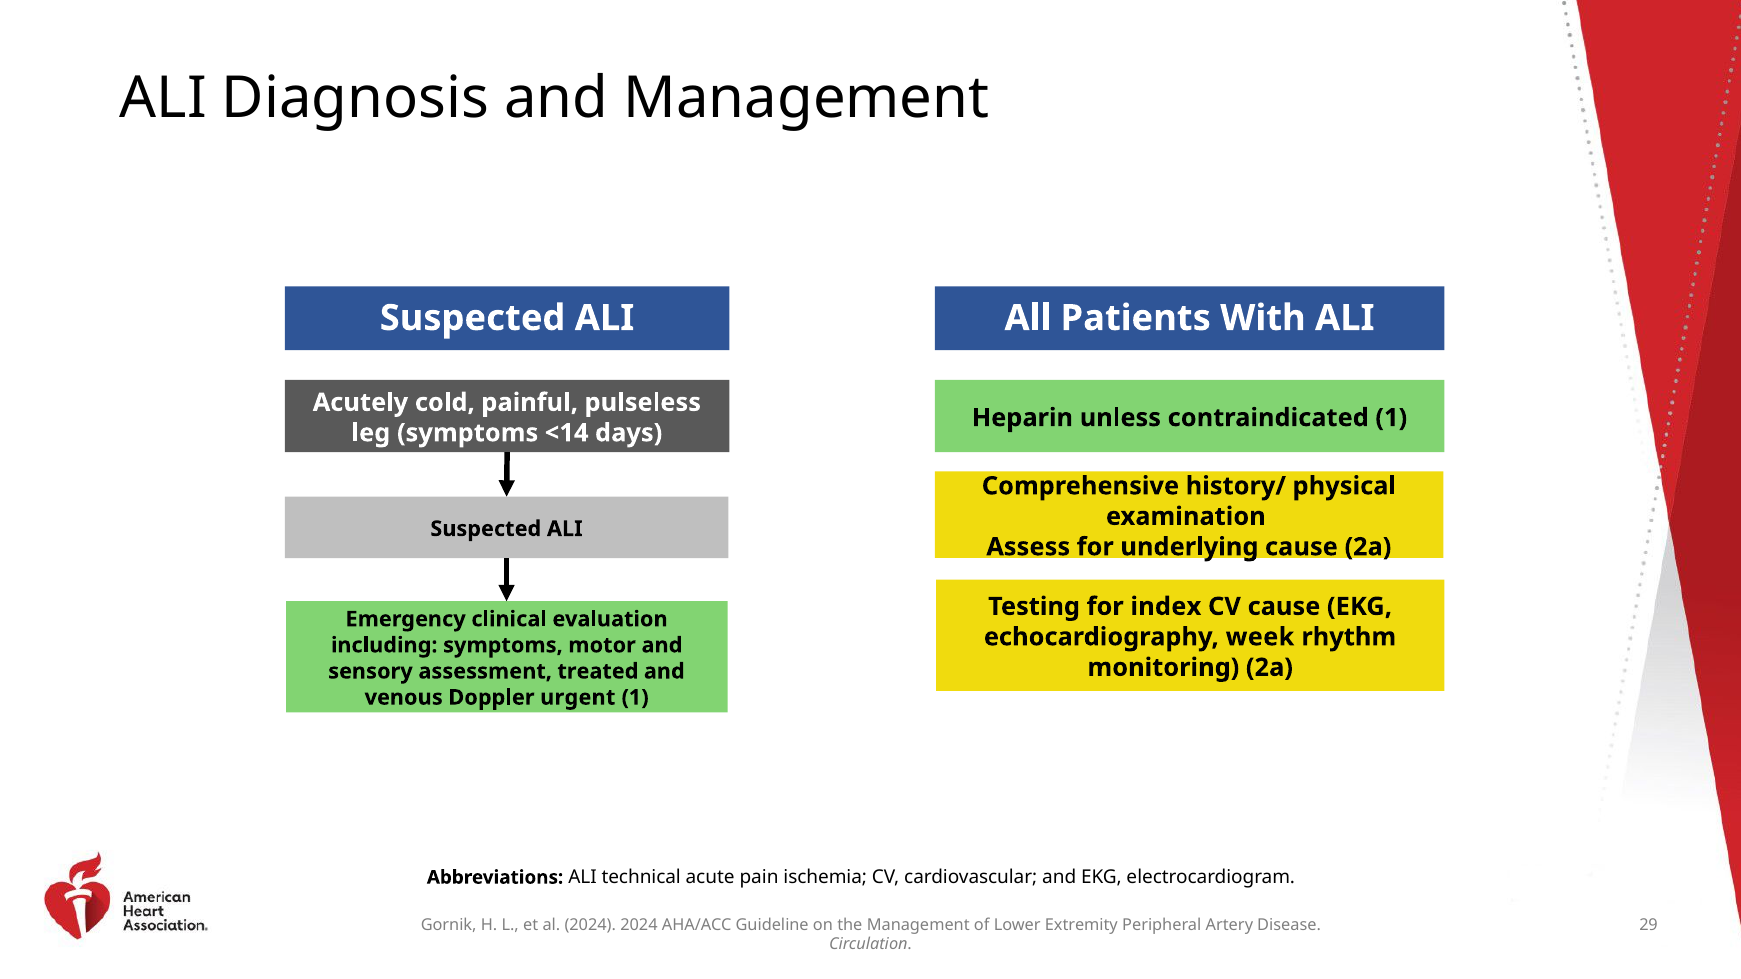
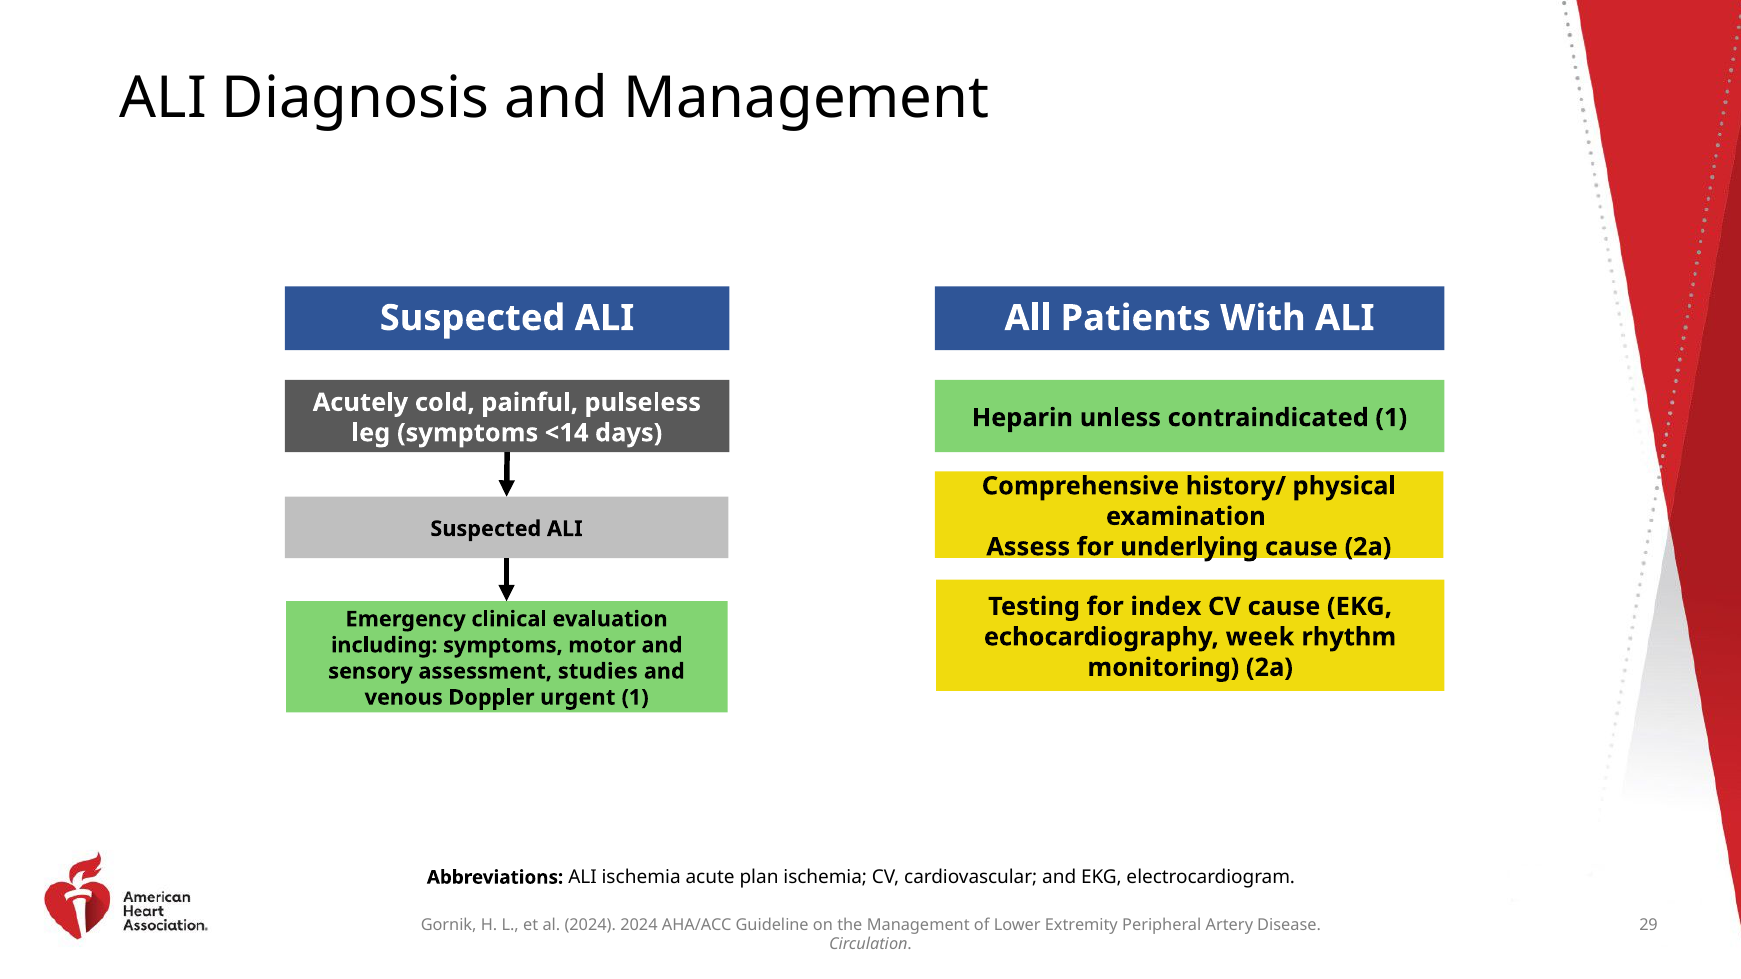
treated: treated -> studies
ALI technical: technical -> ischemia
pain: pain -> plan
